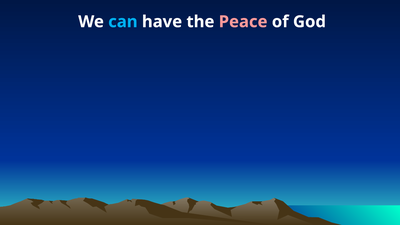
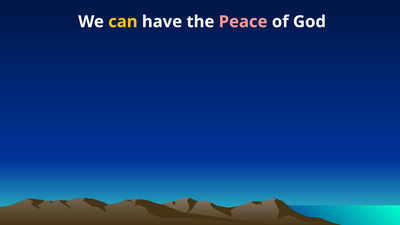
can colour: light blue -> yellow
